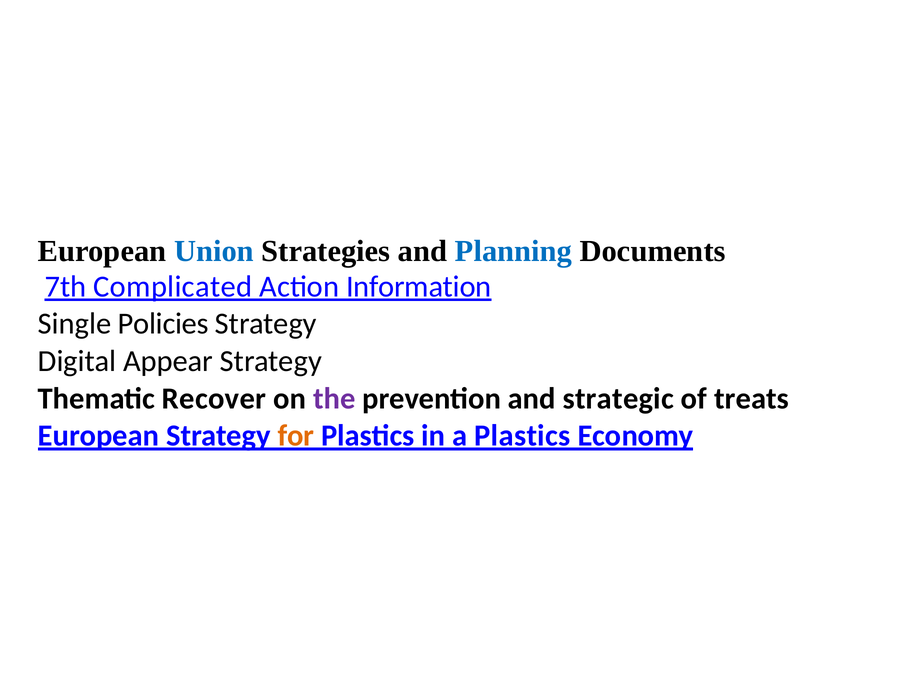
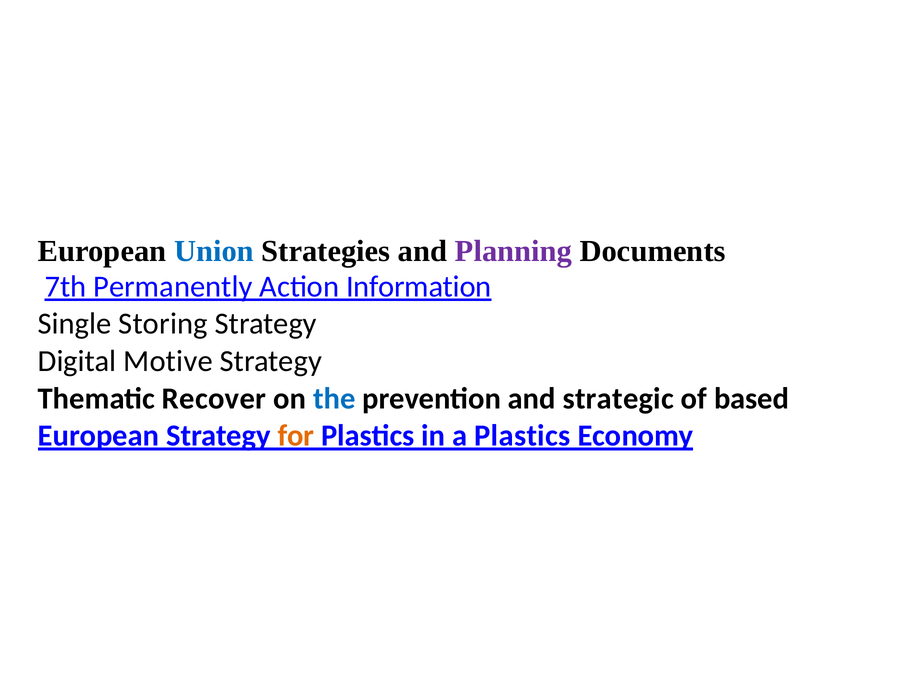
Planning colour: blue -> purple
Complicated: Complicated -> Permanently
Policies: Policies -> Storing
Appear: Appear -> Motive
the colour: purple -> blue
treats: treats -> based
